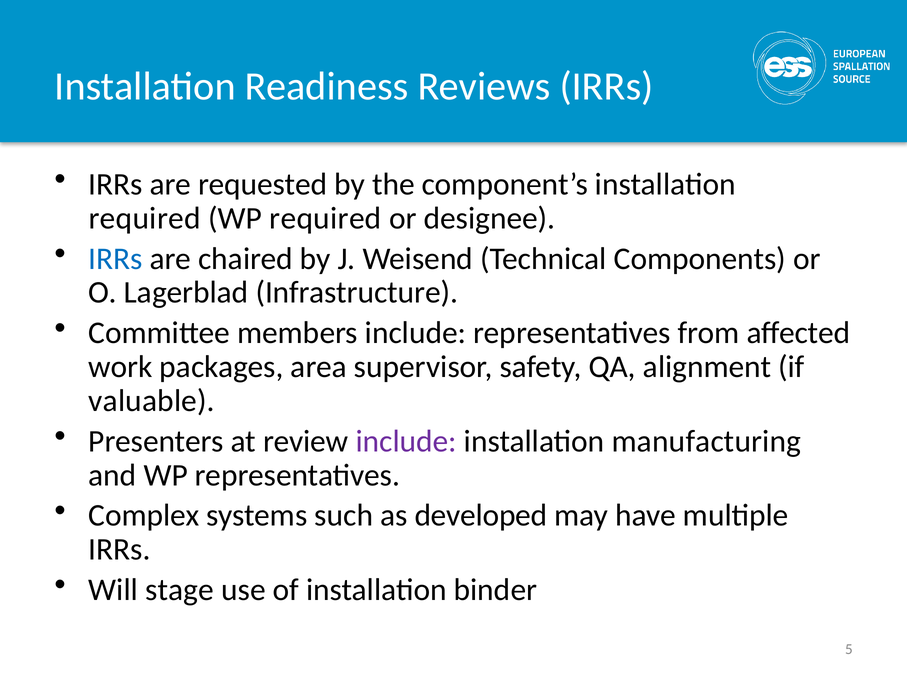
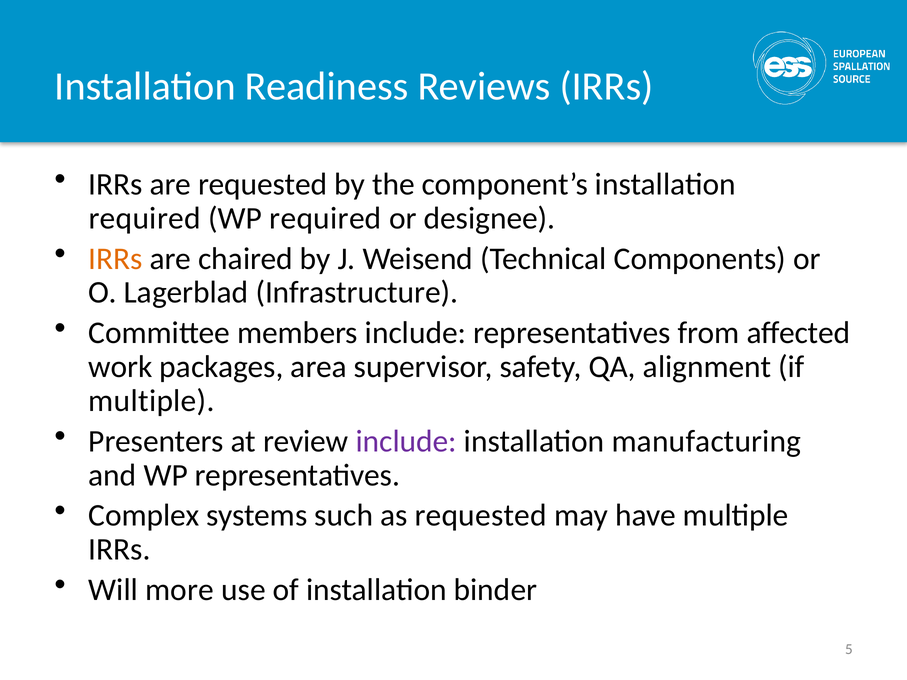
IRRs at (116, 259) colour: blue -> orange
valuable at (152, 401): valuable -> multiple
as developed: developed -> requested
stage: stage -> more
